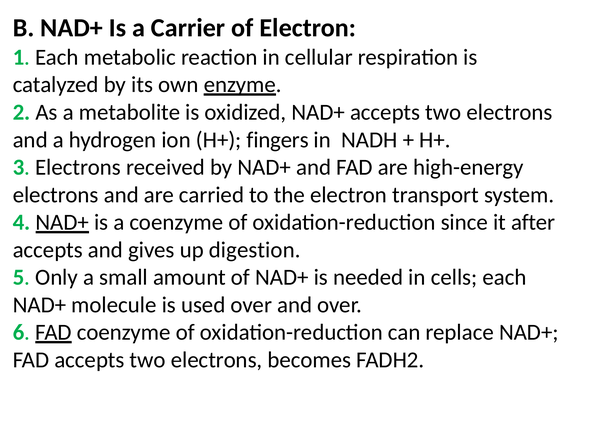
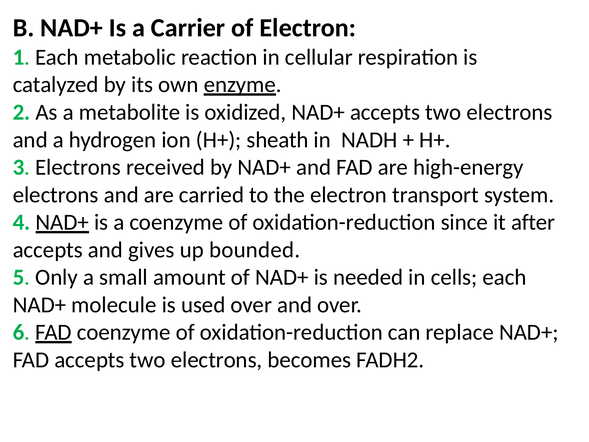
fingers: fingers -> sheath
digestion: digestion -> bounded
